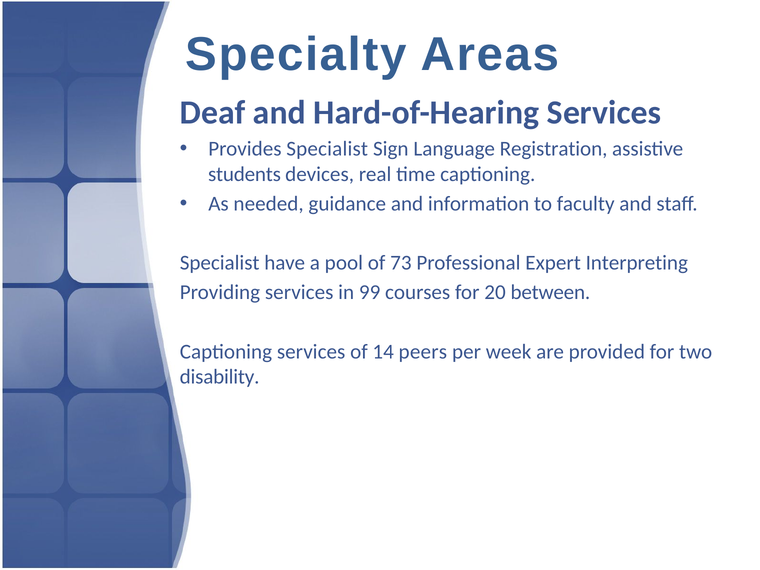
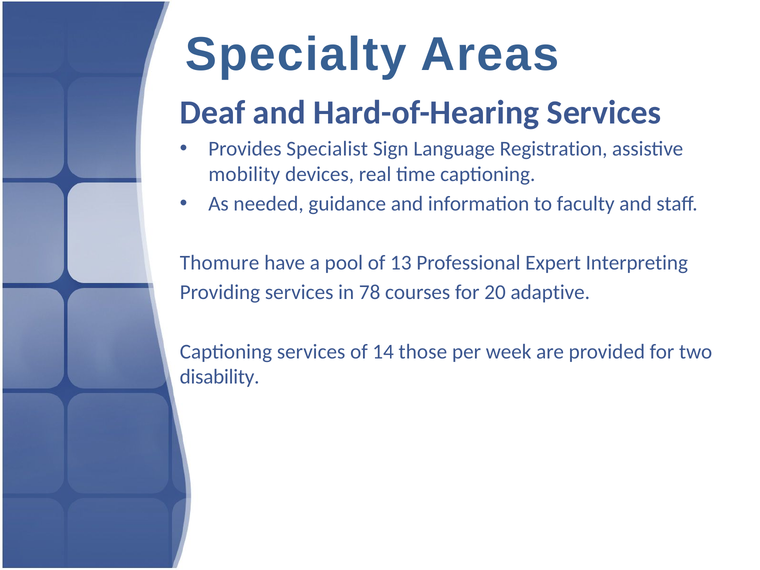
students: students -> mobility
Specialist at (220, 263): Specialist -> Thomure
73: 73 -> 13
99: 99 -> 78
between: between -> adaptive
peers: peers -> those
